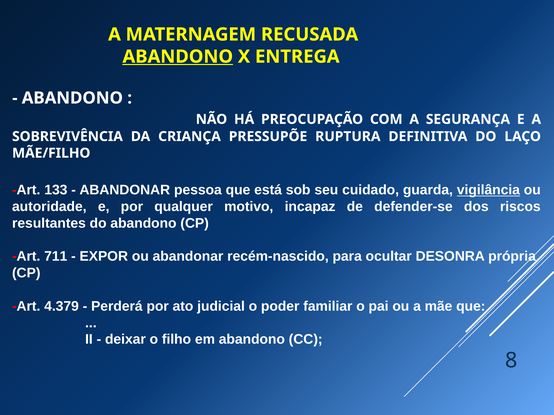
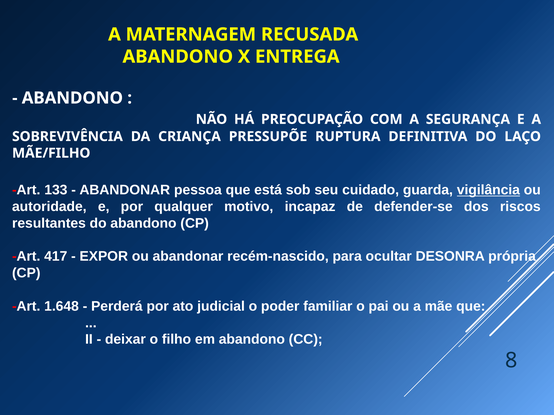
ABANDONO at (178, 57) underline: present -> none
711: 711 -> 417
4.379: 4.379 -> 1.648
